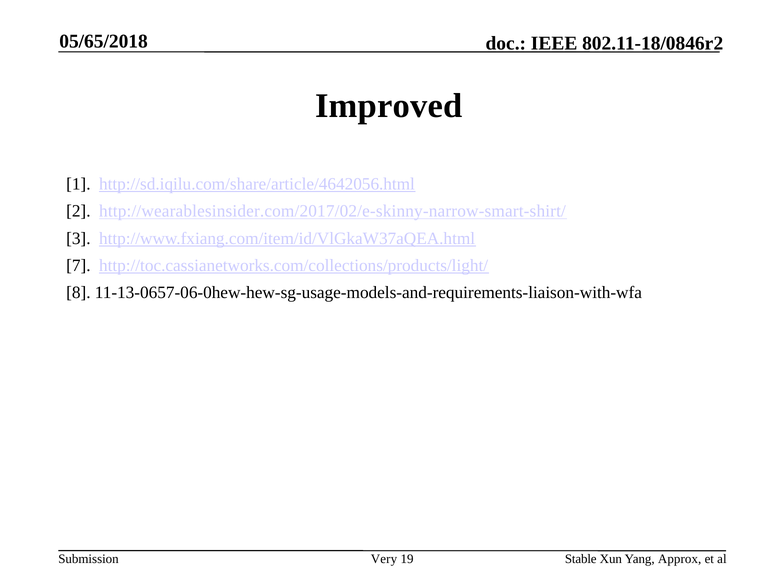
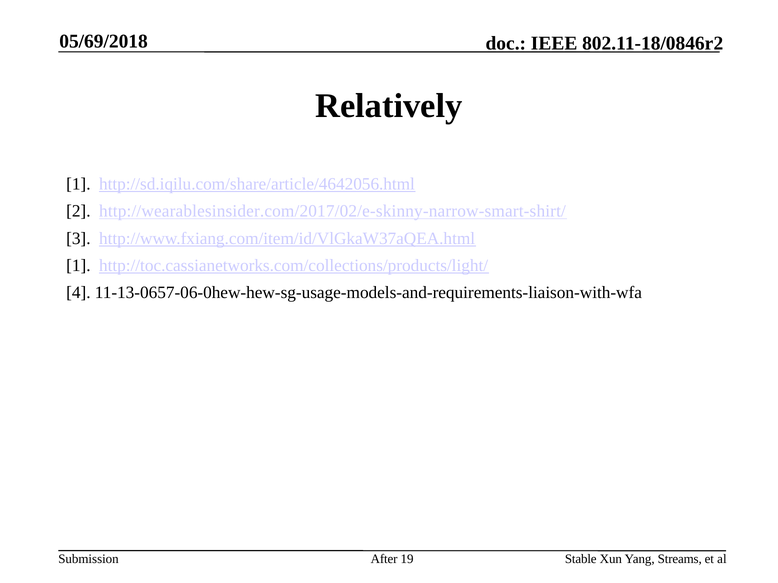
05/65/2018: 05/65/2018 -> 05/69/2018
Improved: Improved -> Relatively
7 at (78, 266): 7 -> 1
8: 8 -> 4
Very: Very -> After
Approx: Approx -> Streams
